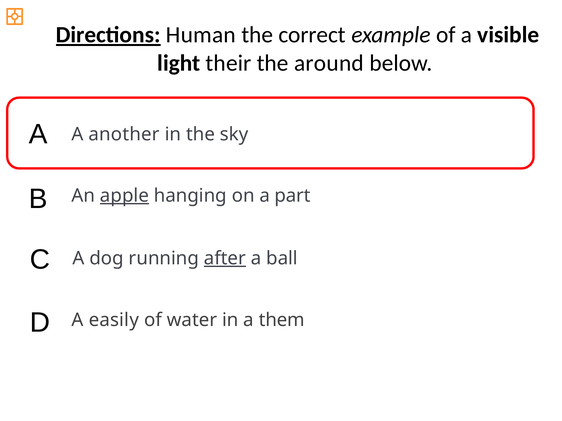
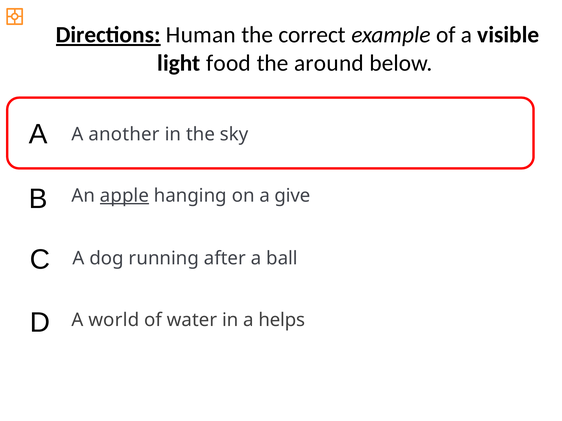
their: their -> food
part: part -> give
after underline: present -> none
easily: easily -> world
them: them -> helps
